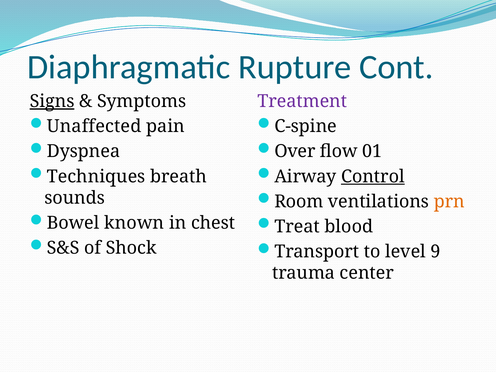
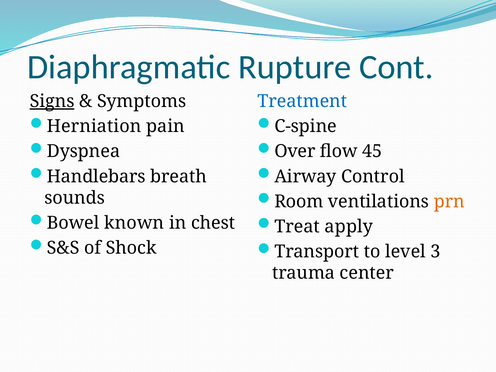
Treatment colour: purple -> blue
Unaffected: Unaffected -> Herniation
01: 01 -> 45
Techniques: Techniques -> Handlebars
Control underline: present -> none
blood: blood -> apply
9: 9 -> 3
